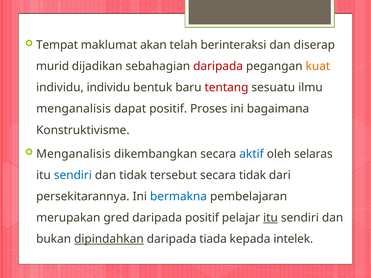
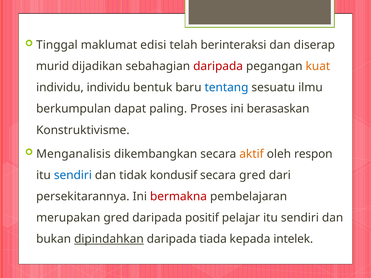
Tempat: Tempat -> Tinggal
akan: akan -> edisi
tentang colour: red -> blue
menganalisis at (74, 109): menganalisis -> berkumpulan
dapat positif: positif -> paling
bagaimana: bagaimana -> berasaskan
aktif colour: blue -> orange
selaras: selaras -> respon
tersebut: tersebut -> kondusif
secara tidak: tidak -> gred
bermakna colour: blue -> red
itu at (270, 218) underline: present -> none
